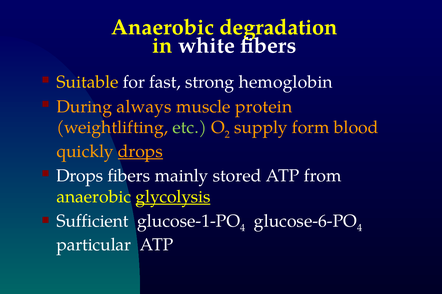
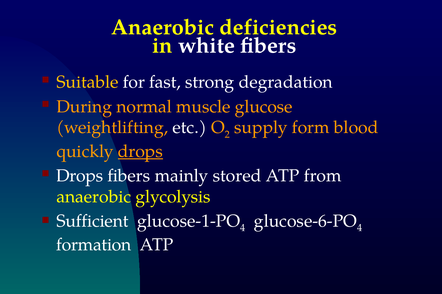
degradation: degradation -> deficiencies
hemoglobin: hemoglobin -> degradation
always: always -> normal
protein: protein -> glucose
etc colour: light green -> white
glycolysis underline: present -> none
particular: particular -> formation
